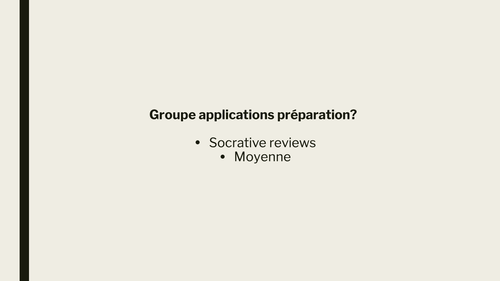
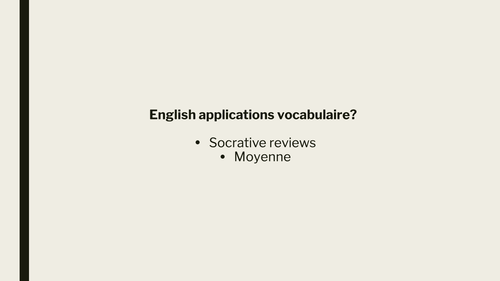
Groupe: Groupe -> English
préparation: préparation -> vocabulaire
